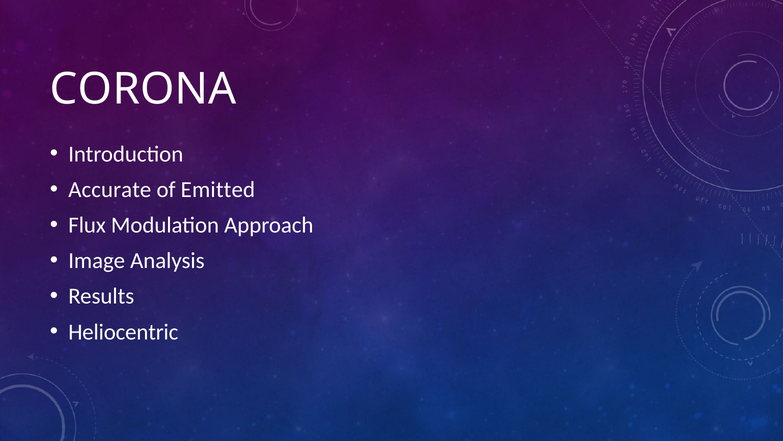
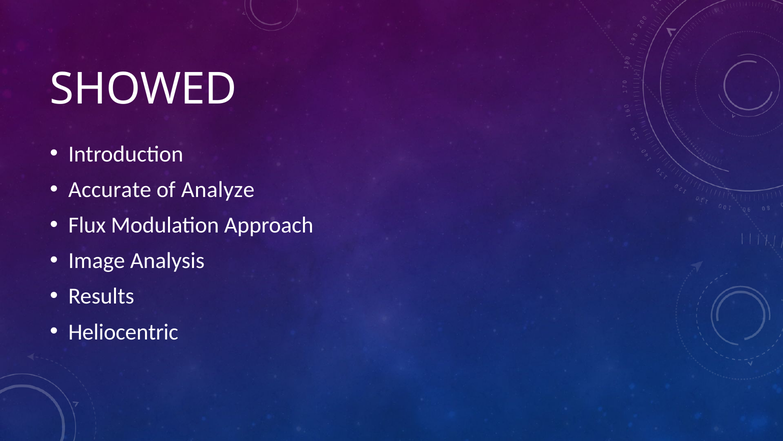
CORONA: CORONA -> SHOWED
Emitted: Emitted -> Analyze
